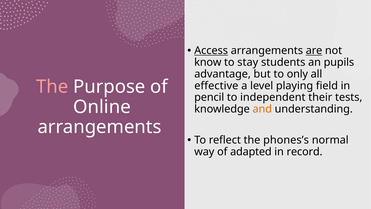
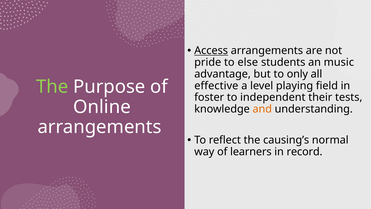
are underline: present -> none
know: know -> pride
stay: stay -> else
pupils: pupils -> music
The at (52, 87) colour: pink -> light green
pencil: pencil -> foster
phones’s: phones’s -> causing’s
adapted: adapted -> learners
